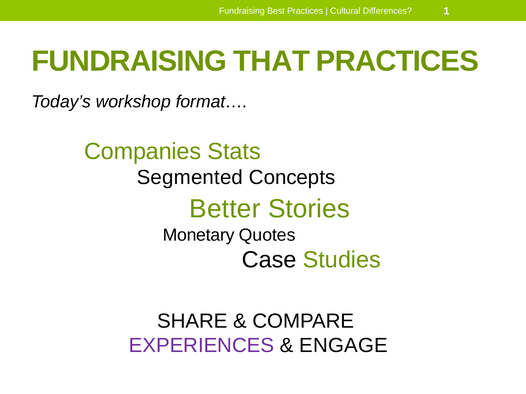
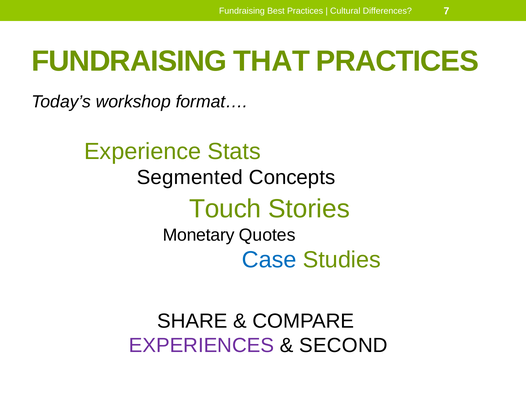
1: 1 -> 7
Companies: Companies -> Experience
Better: Better -> Touch
Case colour: black -> blue
ENGAGE: ENGAGE -> SECOND
